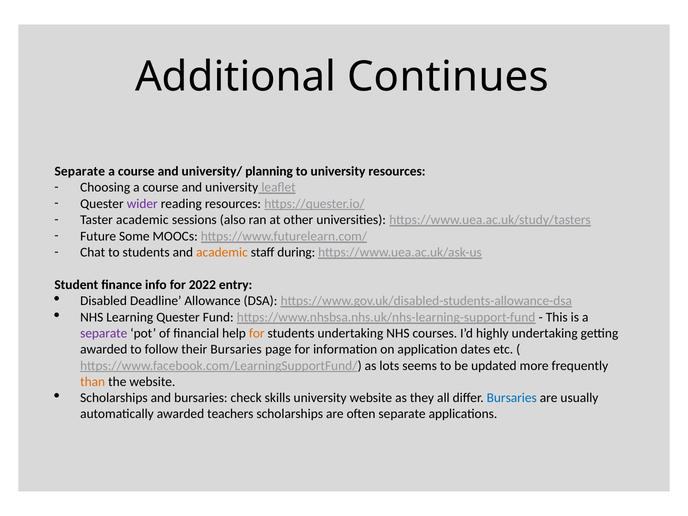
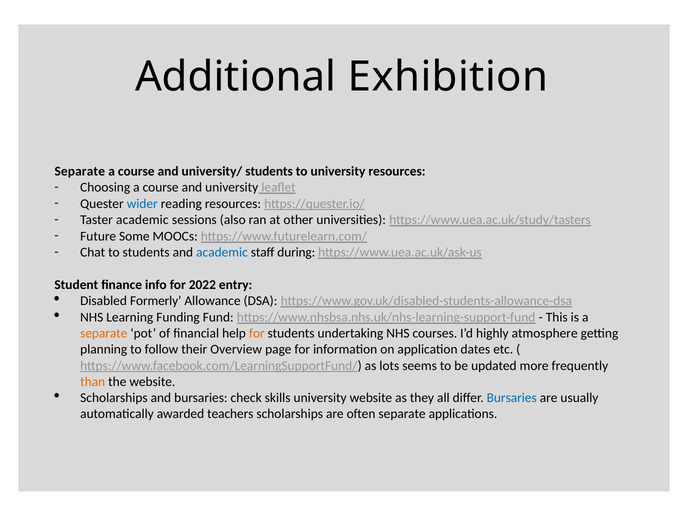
Continues: Continues -> Exhibition
university/ planning: planning -> students
wider colour: purple -> blue
academic at (222, 253) colour: orange -> blue
Deadline: Deadline -> Formerly
Learning Quester: Quester -> Funding
separate at (104, 334) colour: purple -> orange
highly undertaking: undertaking -> atmosphere
awarded at (104, 350): awarded -> planning
their Bursaries: Bursaries -> Overview
